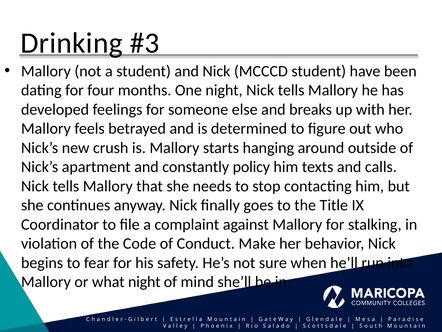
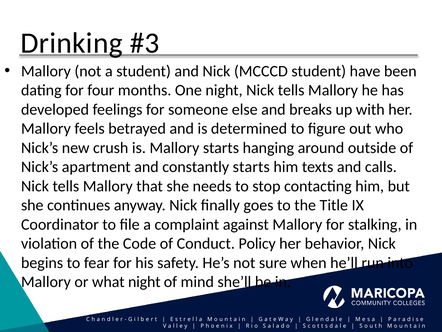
constantly policy: policy -> starts
Make: Make -> Policy
